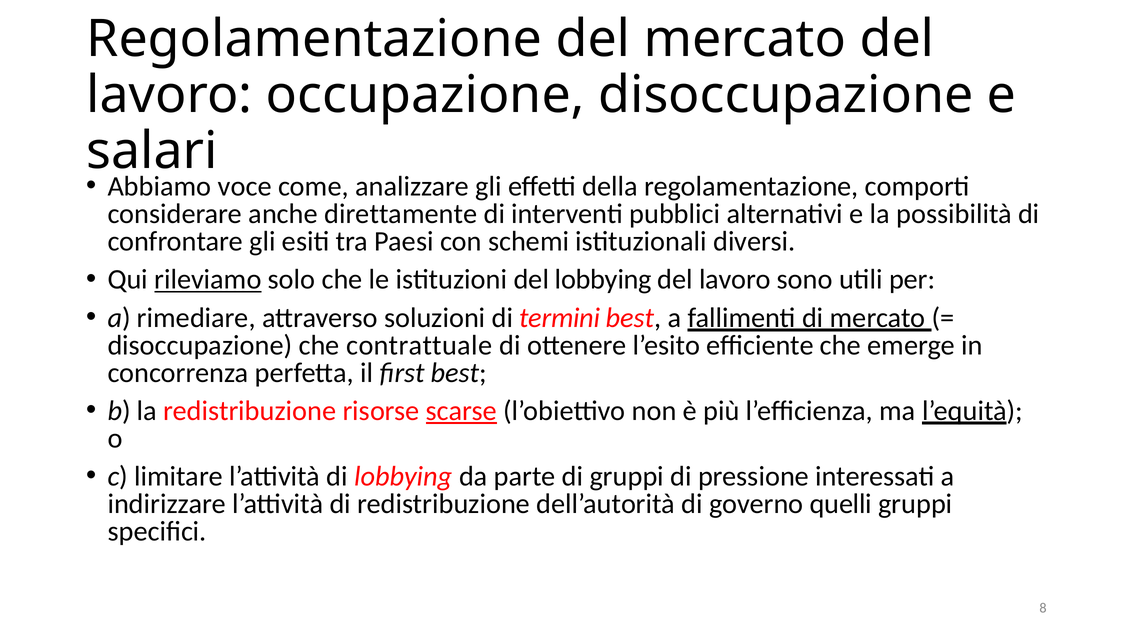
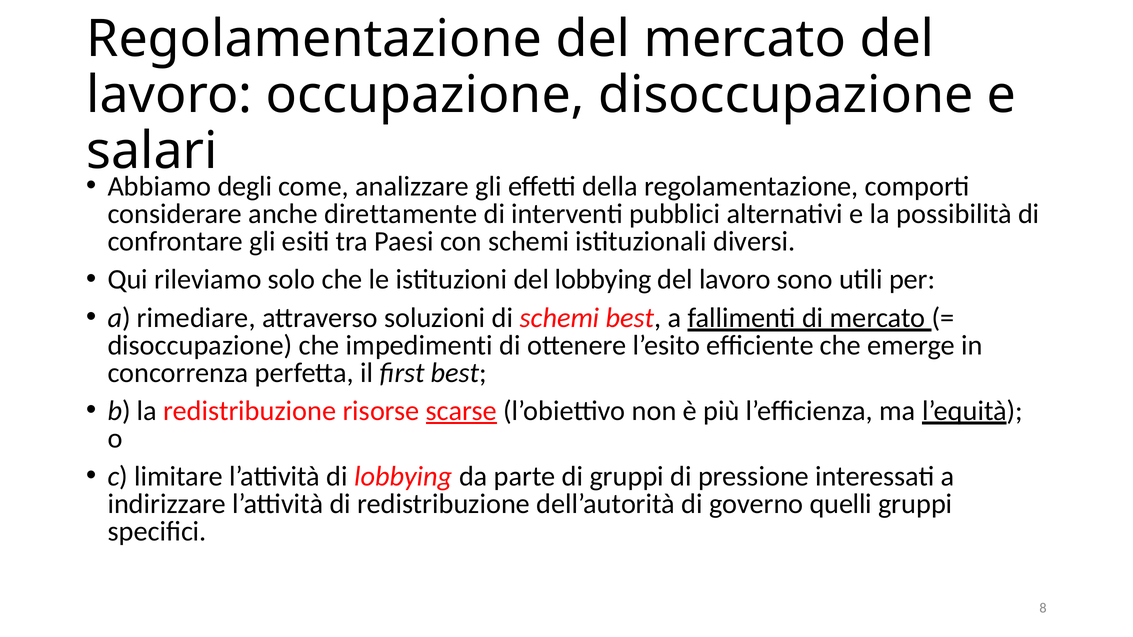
voce: voce -> degli
rileviamo underline: present -> none
di termini: termini -> schemi
contrattuale: contrattuale -> impedimenti
